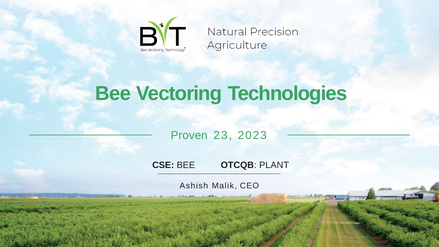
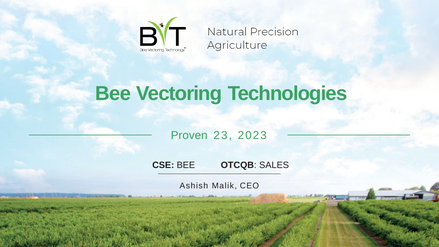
PLANT: PLANT -> SALES
